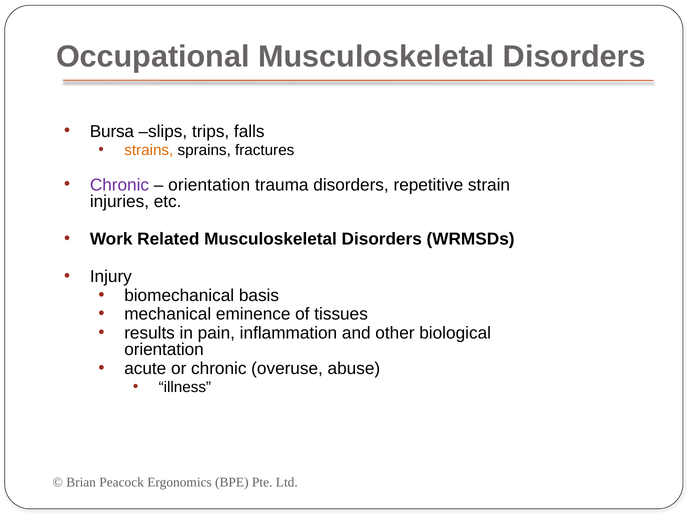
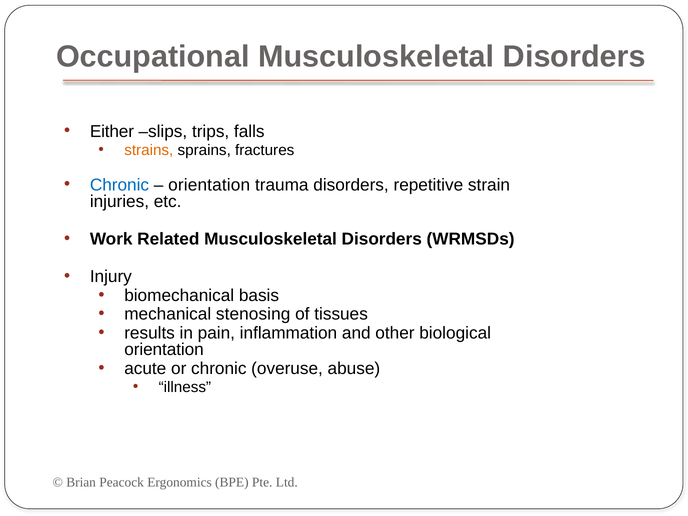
Bursa: Bursa -> Either
Chronic at (119, 185) colour: purple -> blue
eminence: eminence -> stenosing
